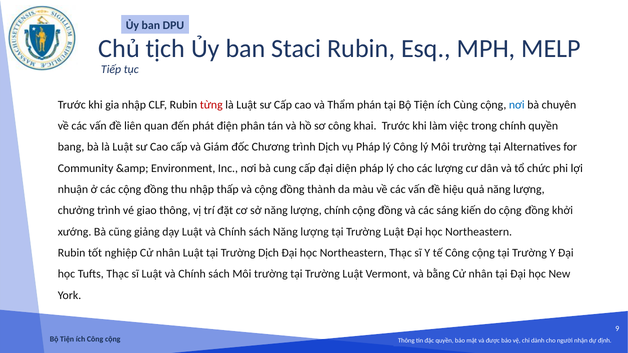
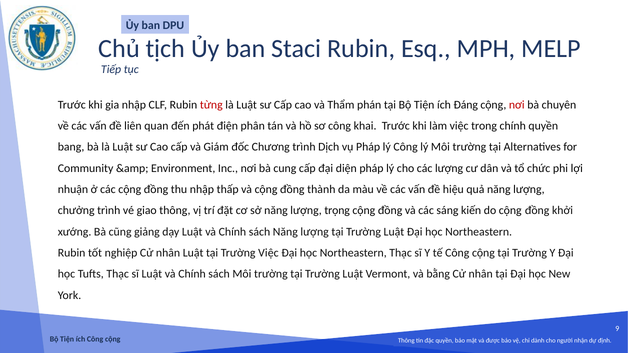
Cùng: Cùng -> Đáng
nơi at (517, 105) colour: blue -> red
lượng chính: chính -> trọng
Trường Dịch: Dịch -> Việc
